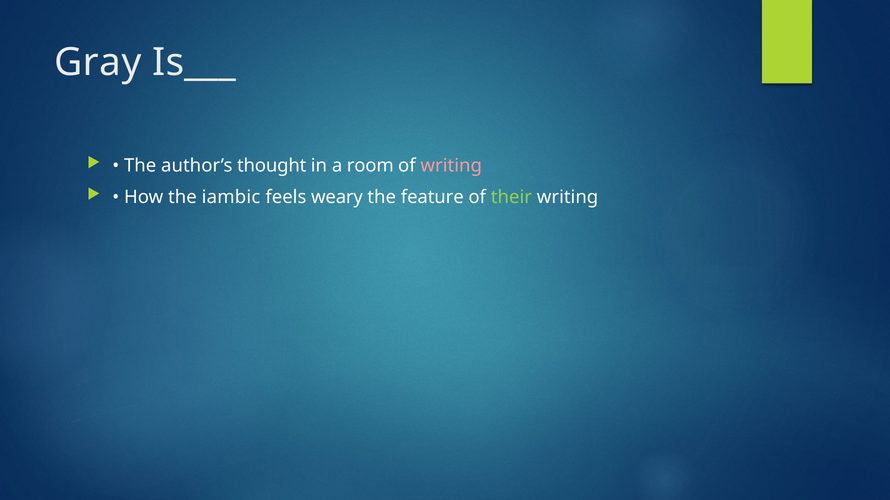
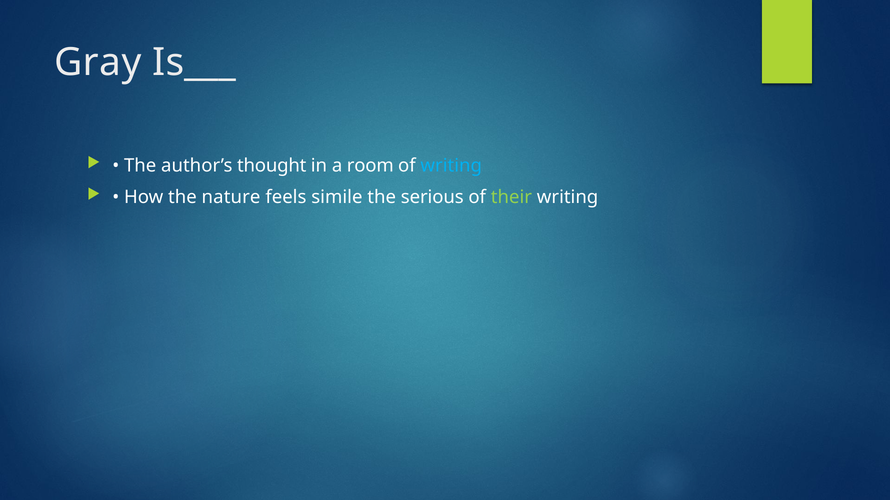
writing at (451, 166) colour: pink -> light blue
iambic: iambic -> nature
weary: weary -> simile
feature: feature -> serious
